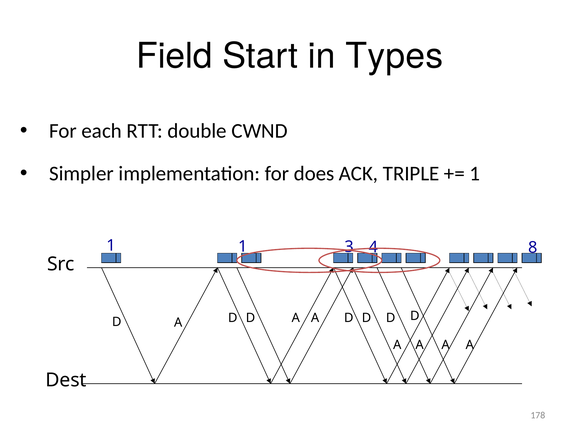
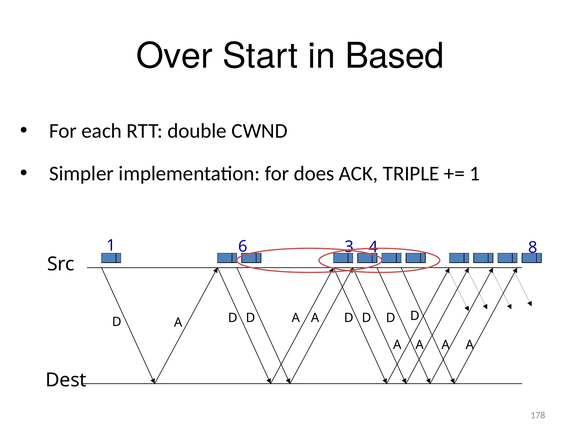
Field: Field -> Over
Types: Types -> Based
1 1: 1 -> 6
